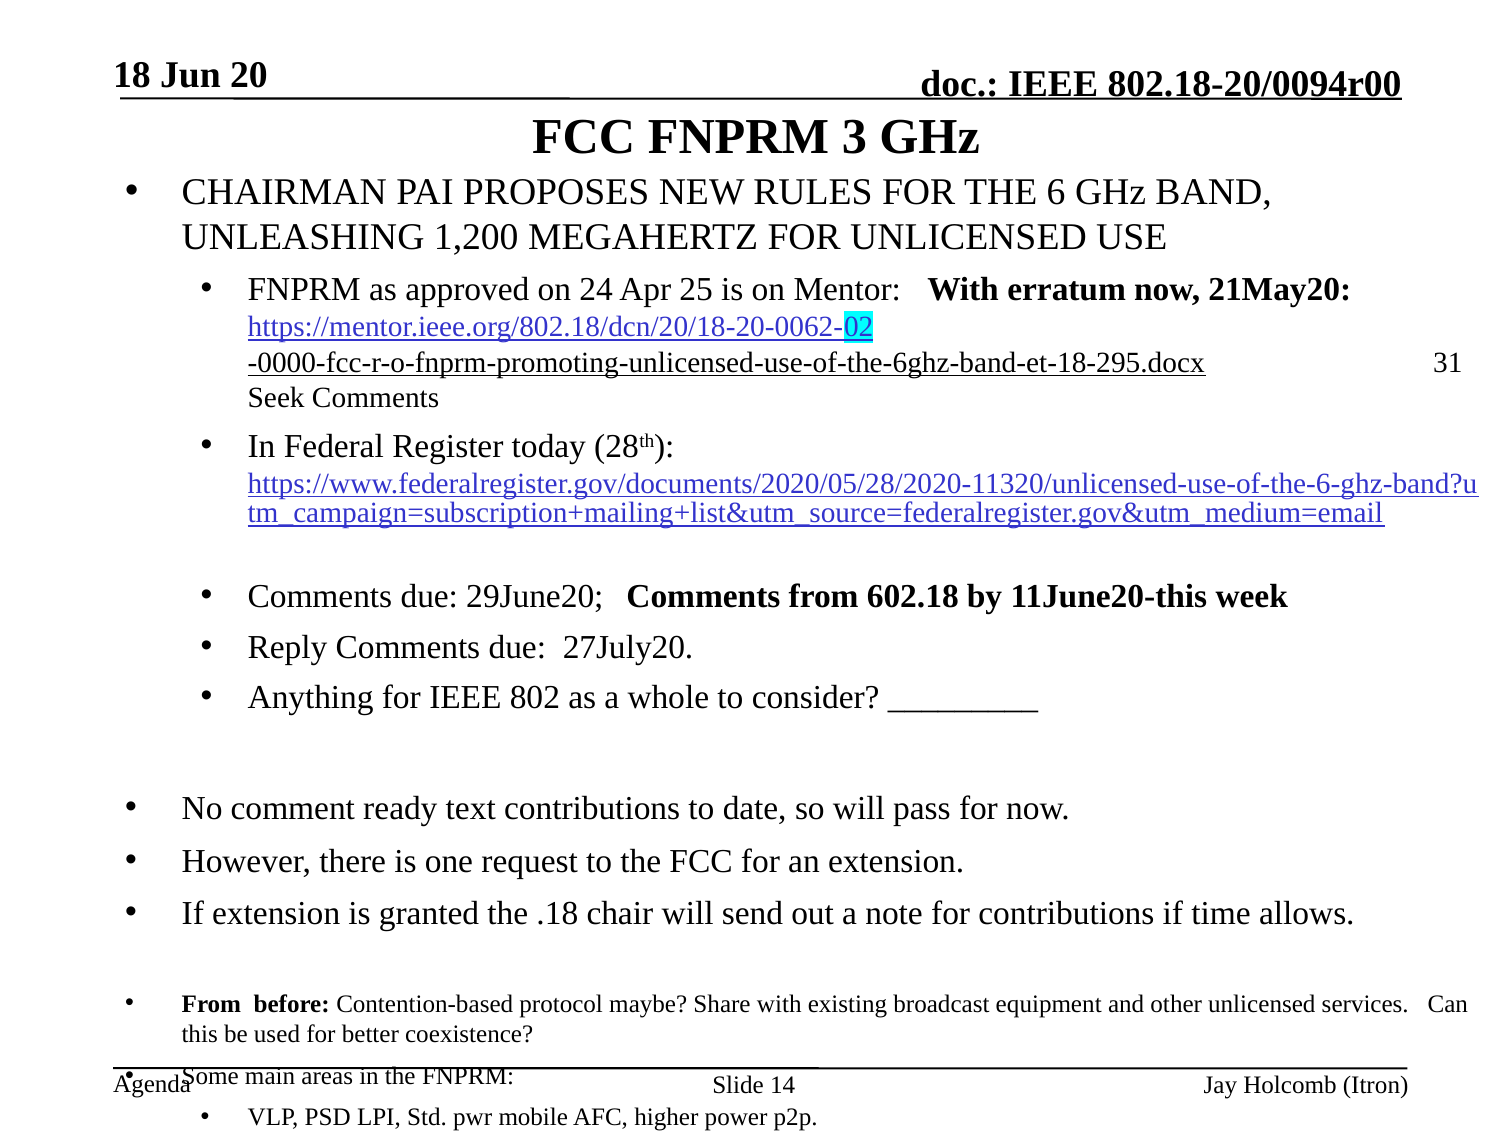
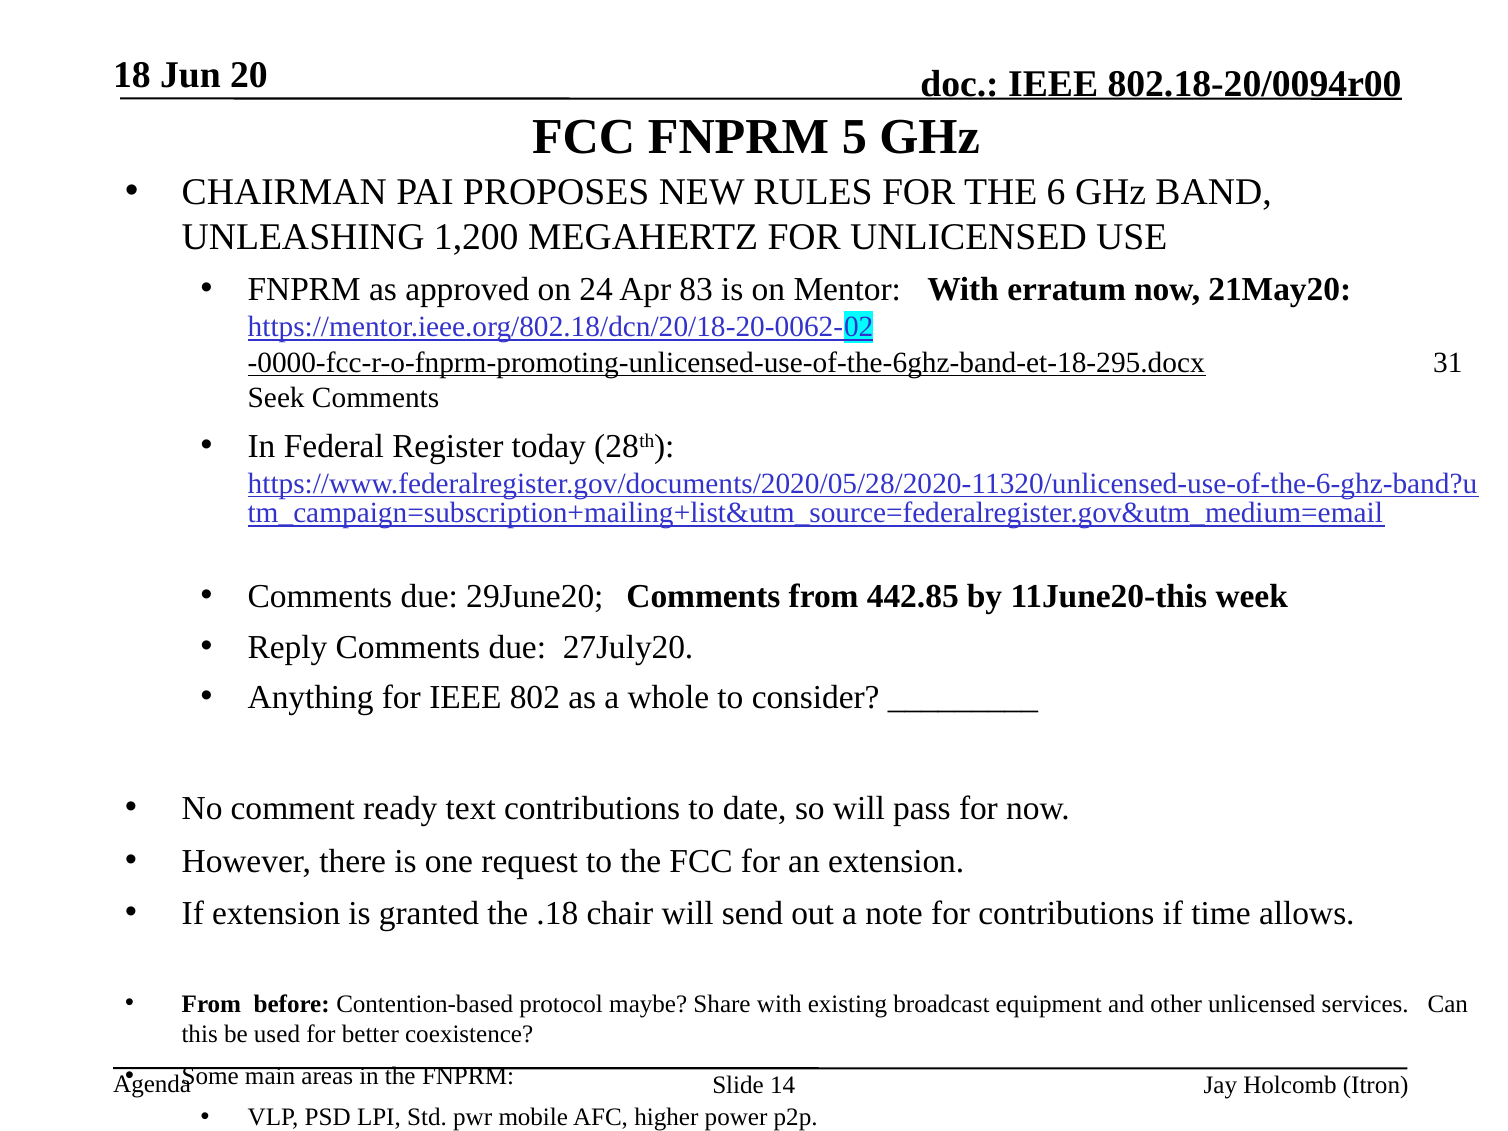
3: 3 -> 5
25: 25 -> 83
602.18: 602.18 -> 442.85
